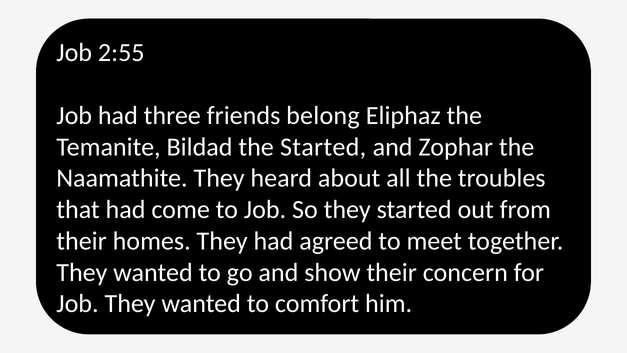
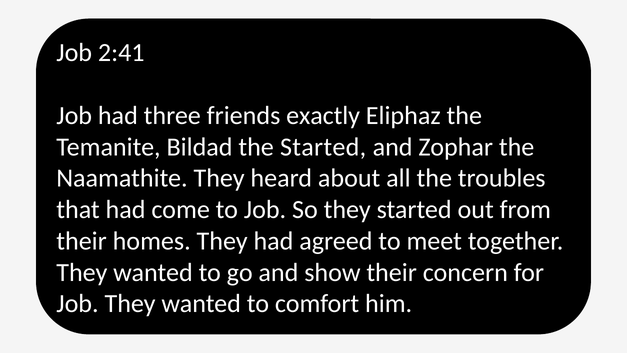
2:55: 2:55 -> 2:41
belong: belong -> exactly
